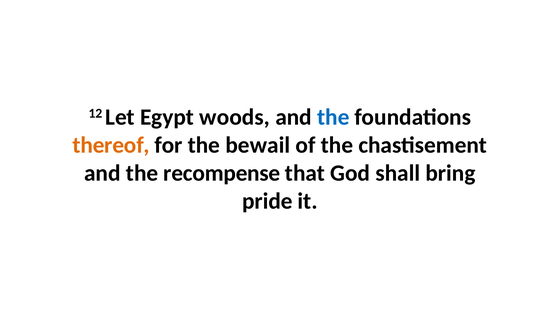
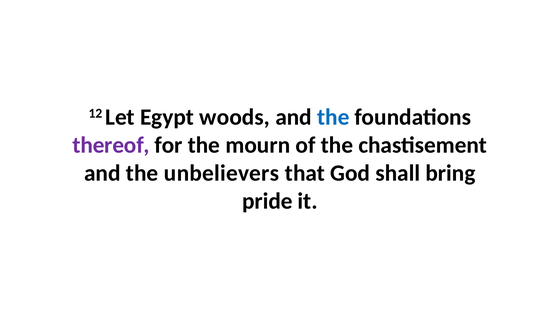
thereof colour: orange -> purple
bewail: bewail -> mourn
recompense: recompense -> unbelievers
